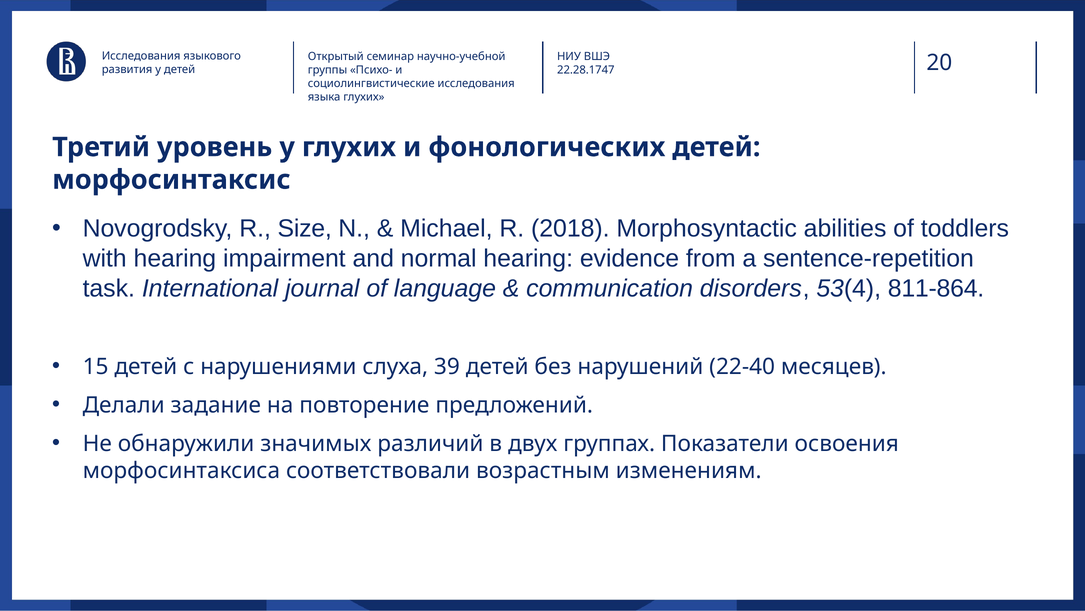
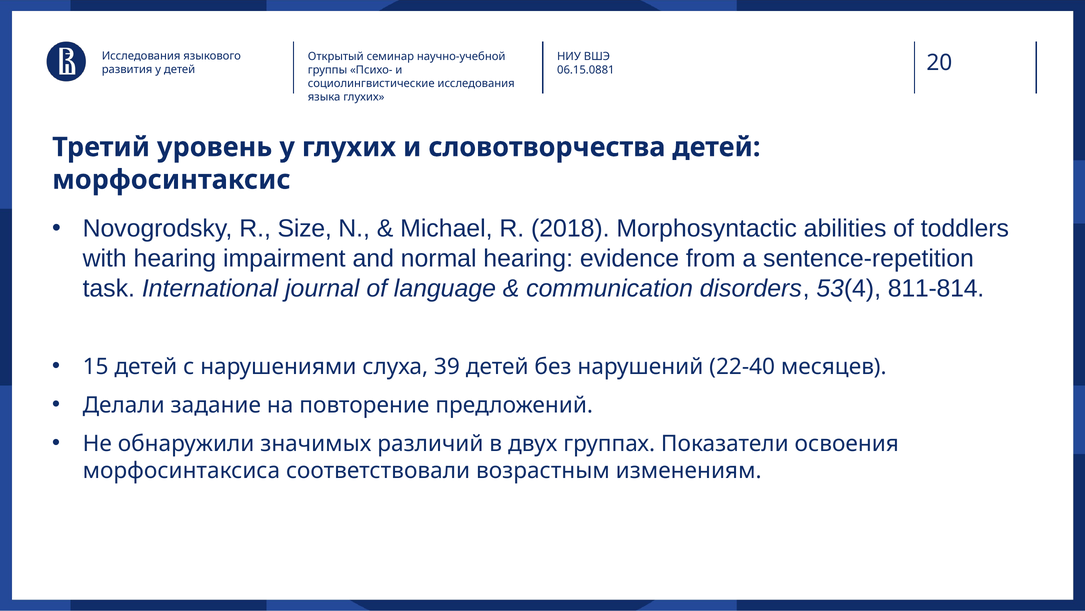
22.28.1747: 22.28.1747 -> 06.15.0881
фонологических: фонологических -> словотворчества
811-864: 811-864 -> 811-814
